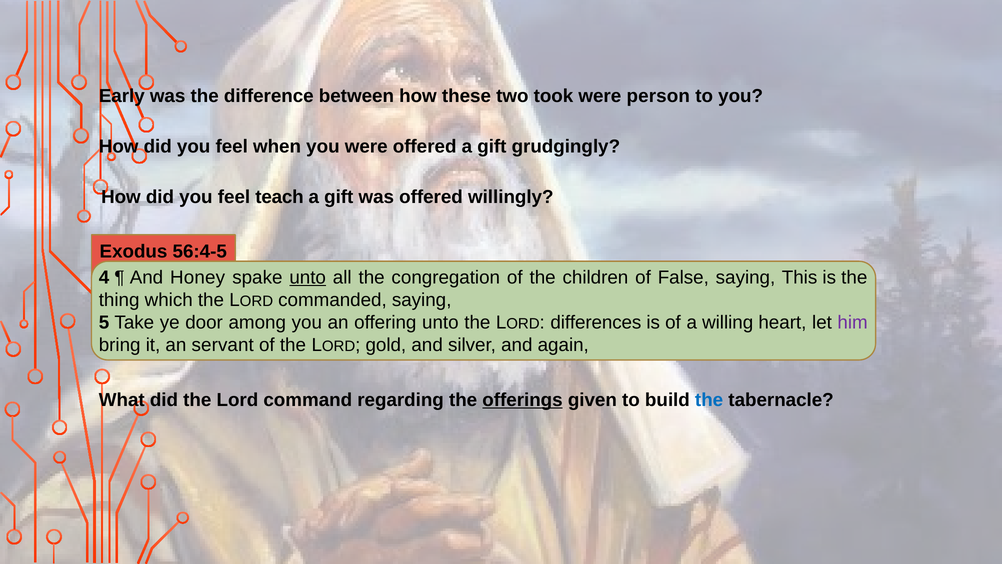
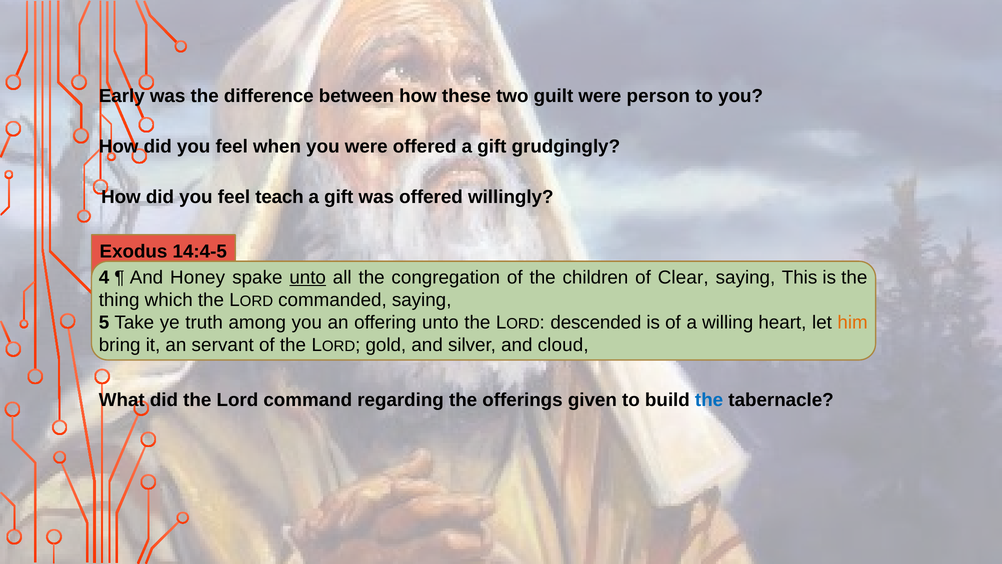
took: took -> guilt
56:4-5: 56:4-5 -> 14:4-5
False: False -> Clear
door: door -> truth
differences: differences -> descended
him colour: purple -> orange
again: again -> cloud
offerings underline: present -> none
